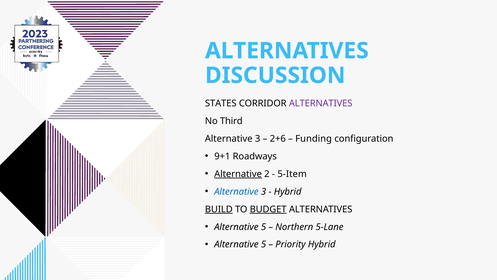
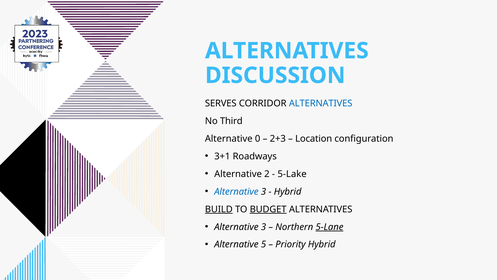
STATES: STATES -> SERVES
ALTERNATIVES at (321, 103) colour: purple -> blue
3 at (258, 139): 3 -> 0
2+6: 2+6 -> 2+3
Funding: Funding -> Location
9+1: 9+1 -> 3+1
Alternative at (238, 174) underline: present -> none
5-Item: 5-Item -> 5-Lake
5 at (264, 227): 5 -> 3
5-Lane underline: none -> present
